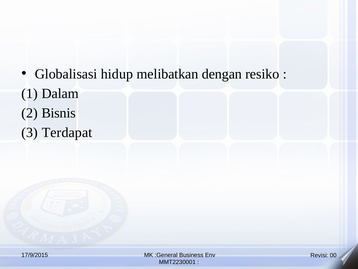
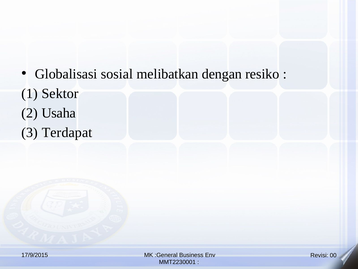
hidup: hidup -> sosial
Dalam: Dalam -> Sektor
Bisnis: Bisnis -> Usaha
